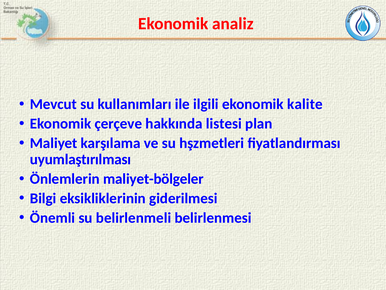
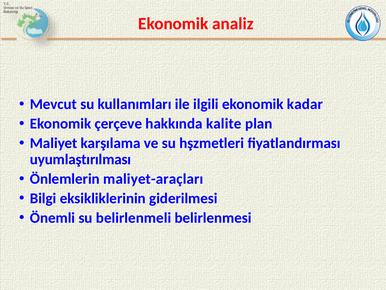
kalite: kalite -> kadar
listesi: listesi -> kalite
maliyet-bölgeler: maliyet-bölgeler -> maliyet-araçları
